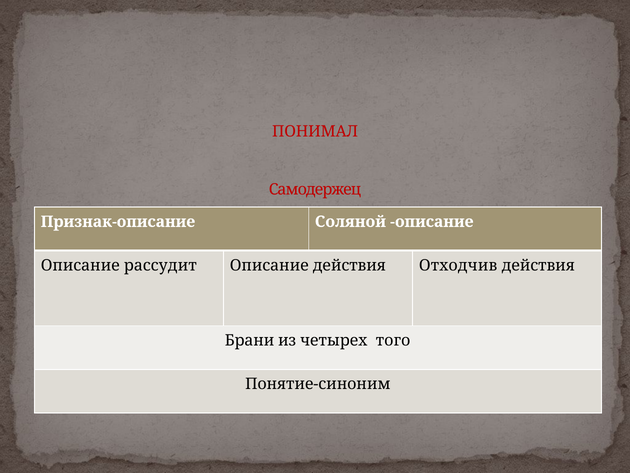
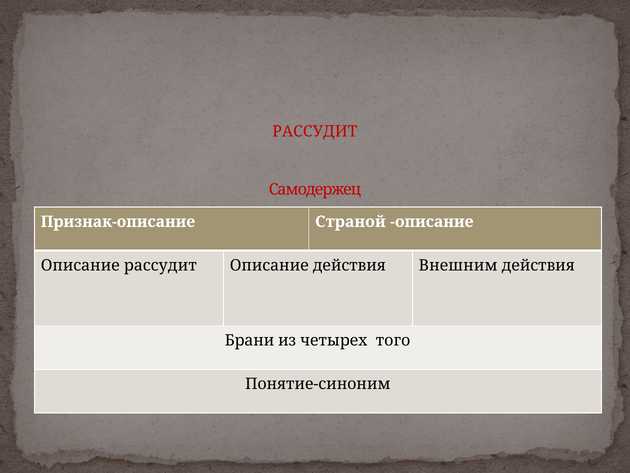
ПОНИМАЛ at (315, 131): ПОНИМАЛ -> РАССУДИТ
Соляной: Соляной -> Страной
Отходчив: Отходчив -> Внешним
